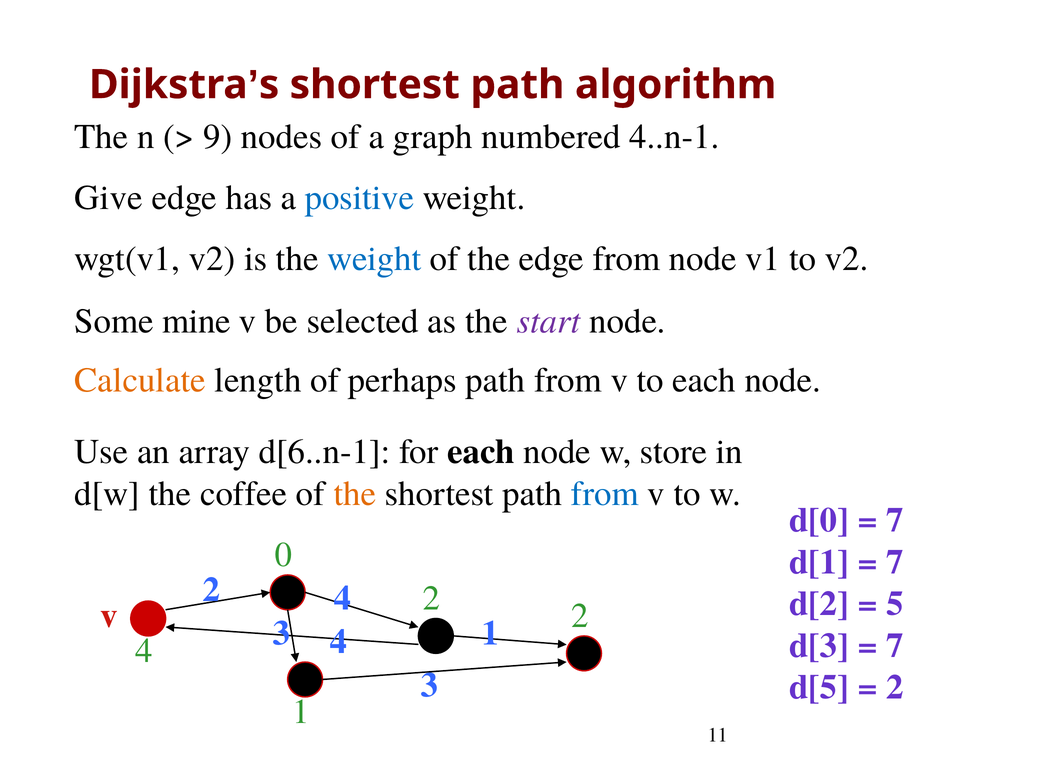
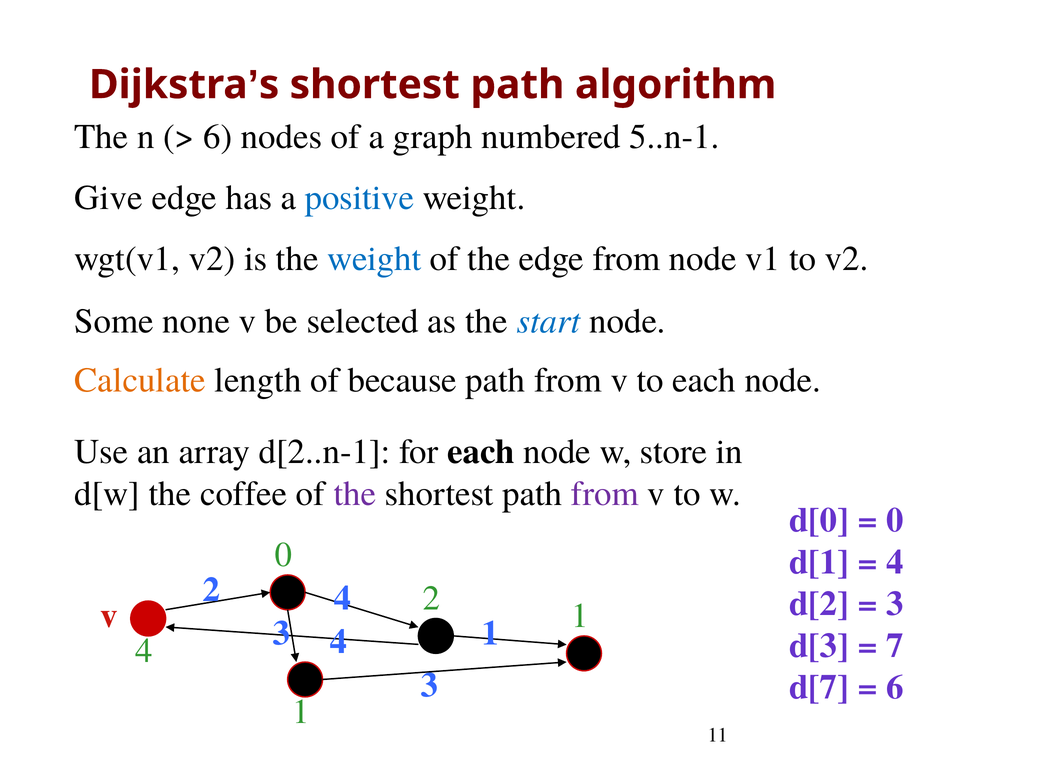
9 at (218, 137): 9 -> 6
4..n-1: 4..n-1 -> 5..n-1
mine: mine -> none
start colour: purple -> blue
perhaps: perhaps -> because
d[6..n-1: d[6..n-1 -> d[2..n-1
the at (355, 494) colour: orange -> purple
from at (605, 494) colour: blue -> purple
7 at (895, 521): 7 -> 0
7 at (895, 562): 7 -> 4
2 2: 2 -> 1
5 at (895, 604): 5 -> 3
d[5: d[5 -> d[7
2 at (895, 688): 2 -> 6
